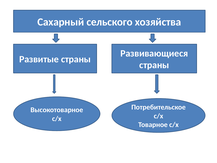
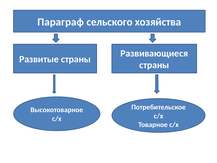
Сахарный: Сахарный -> Параграф
